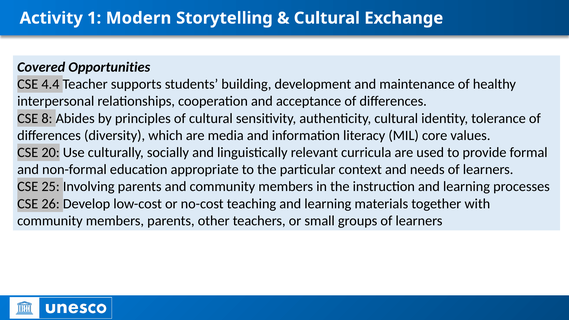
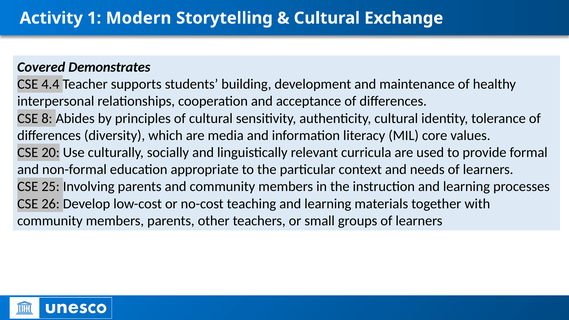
Opportunities: Opportunities -> Demonstrates
